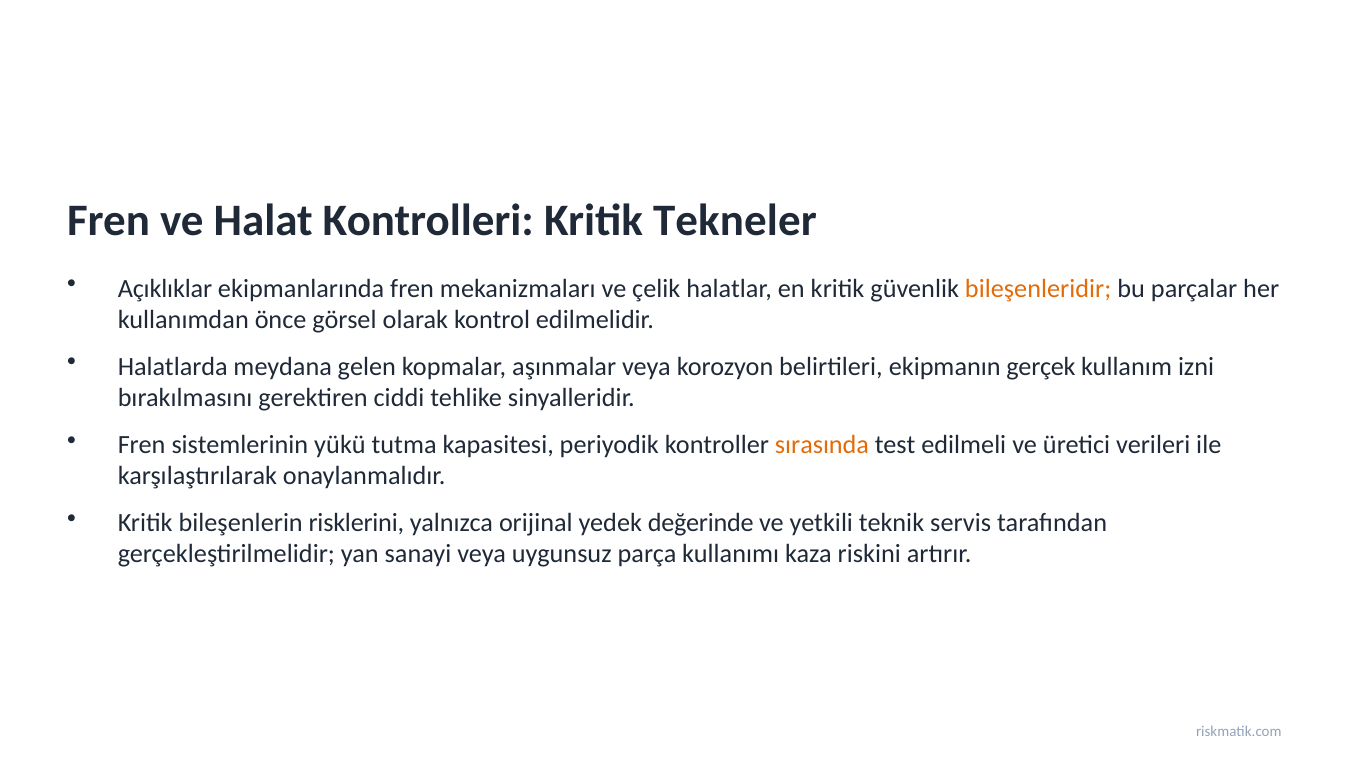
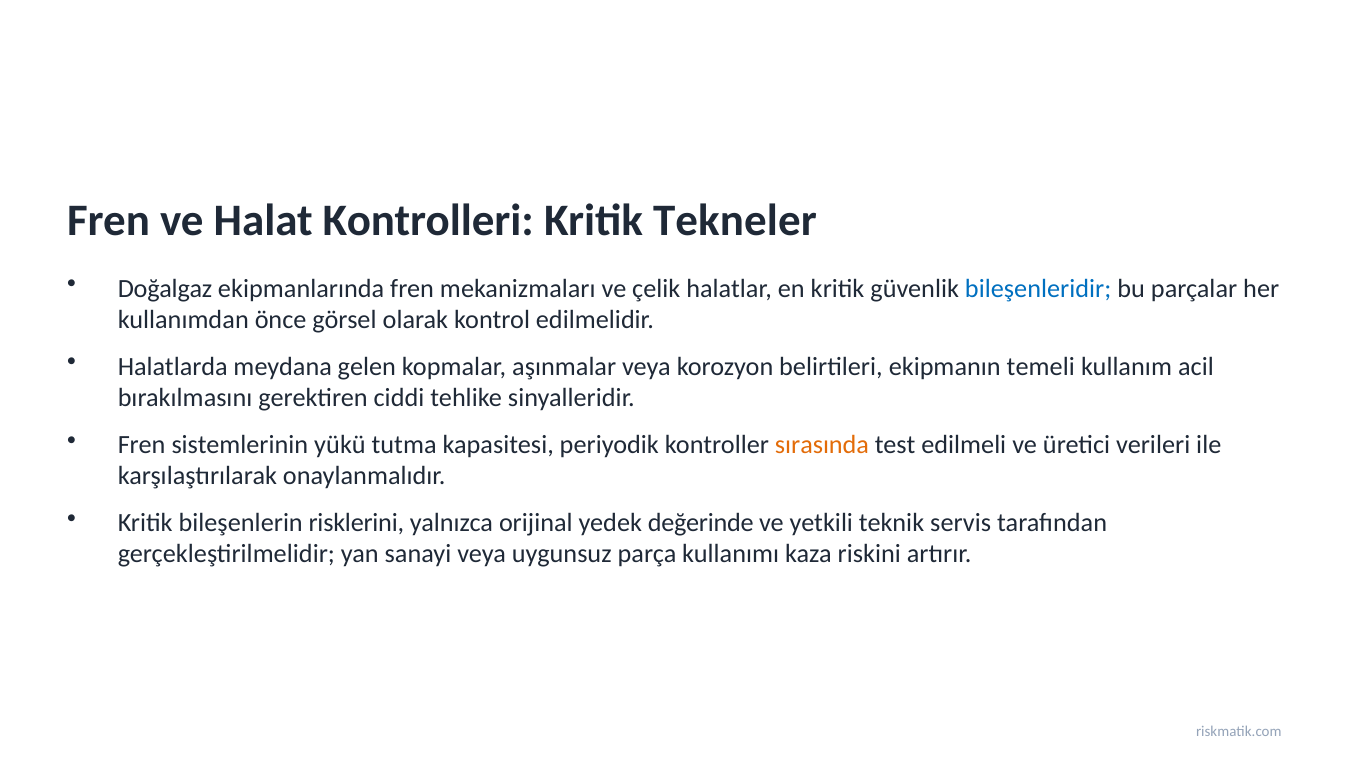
Açıklıklar: Açıklıklar -> Doğalgaz
bileşenleridir colour: orange -> blue
gerçek: gerçek -> temeli
izni: izni -> acil
